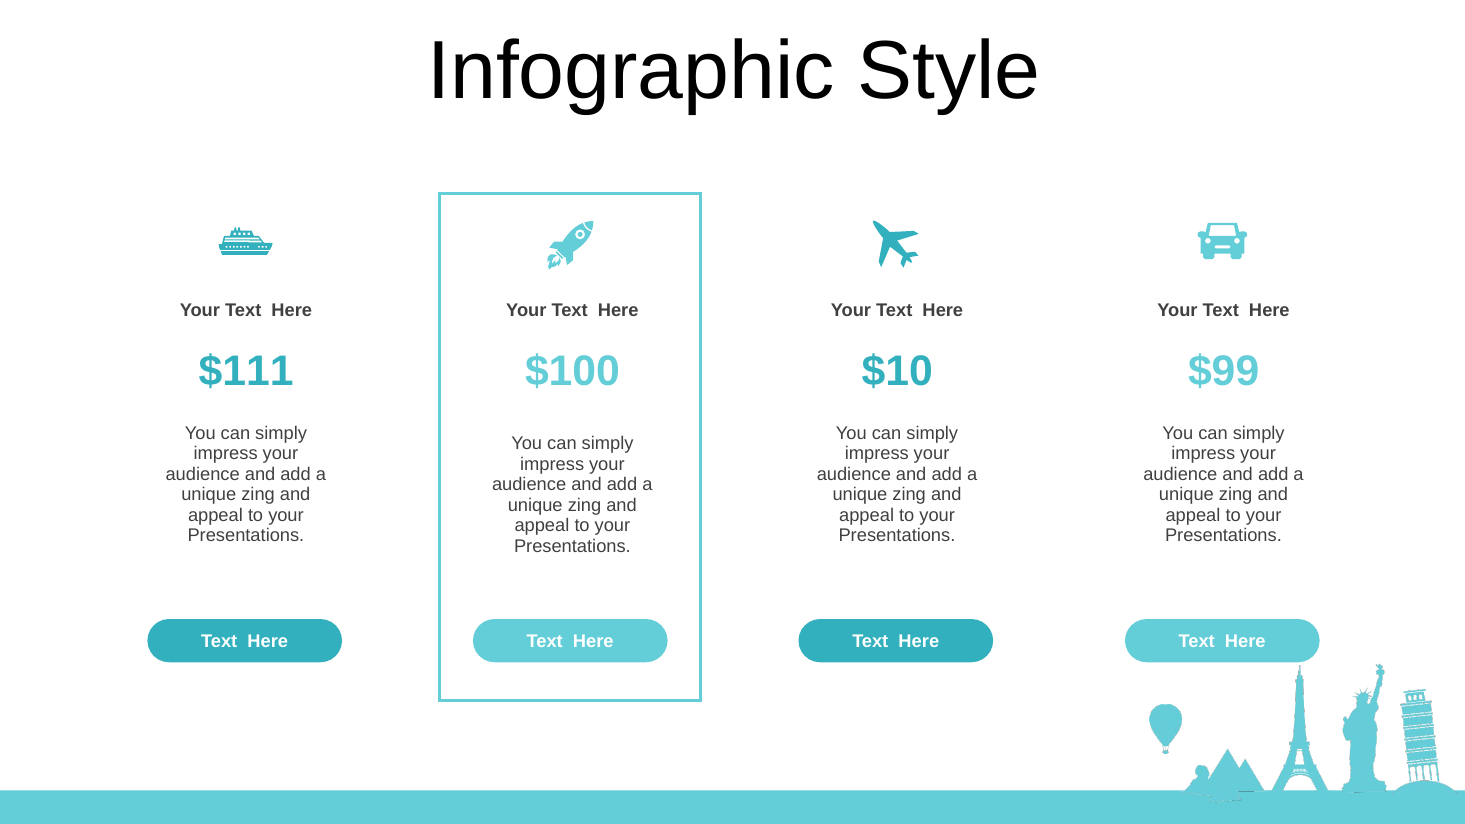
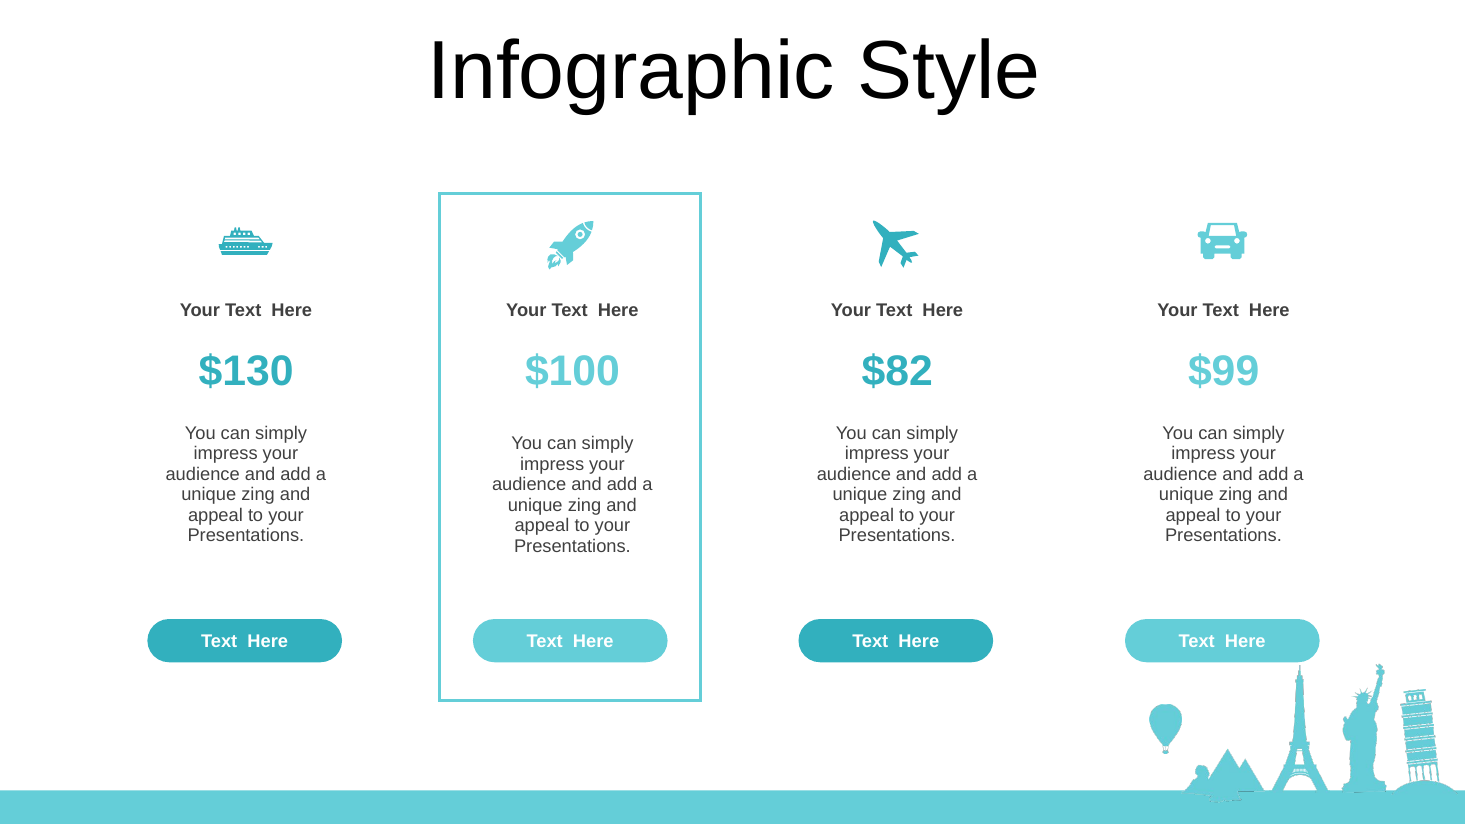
$111: $111 -> $130
$10: $10 -> $82
